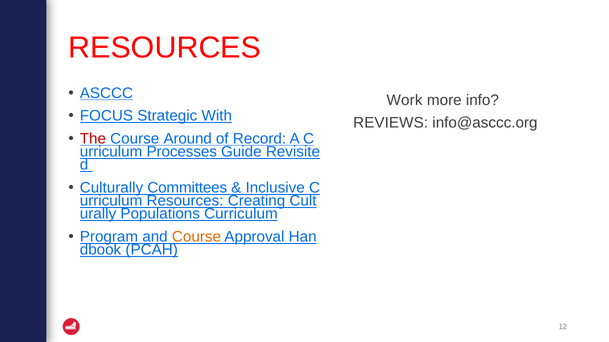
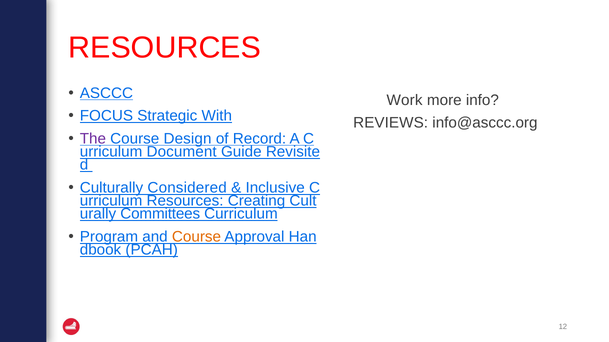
The colour: red -> purple
Around: Around -> Design
Processes: Processes -> Document
Committees: Committees -> Considered
Populations: Populations -> Committees
